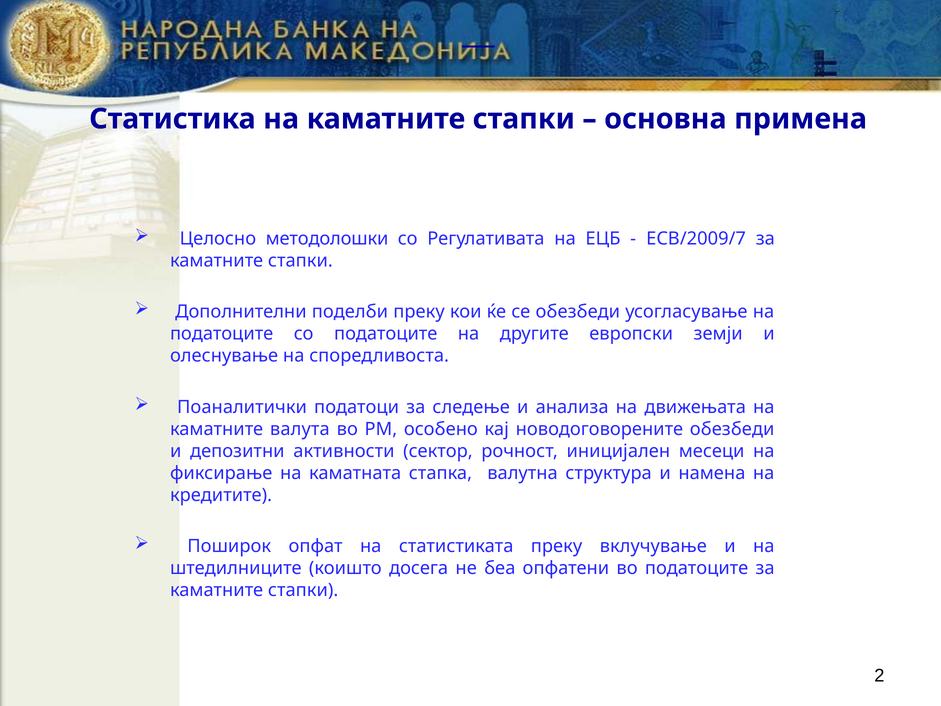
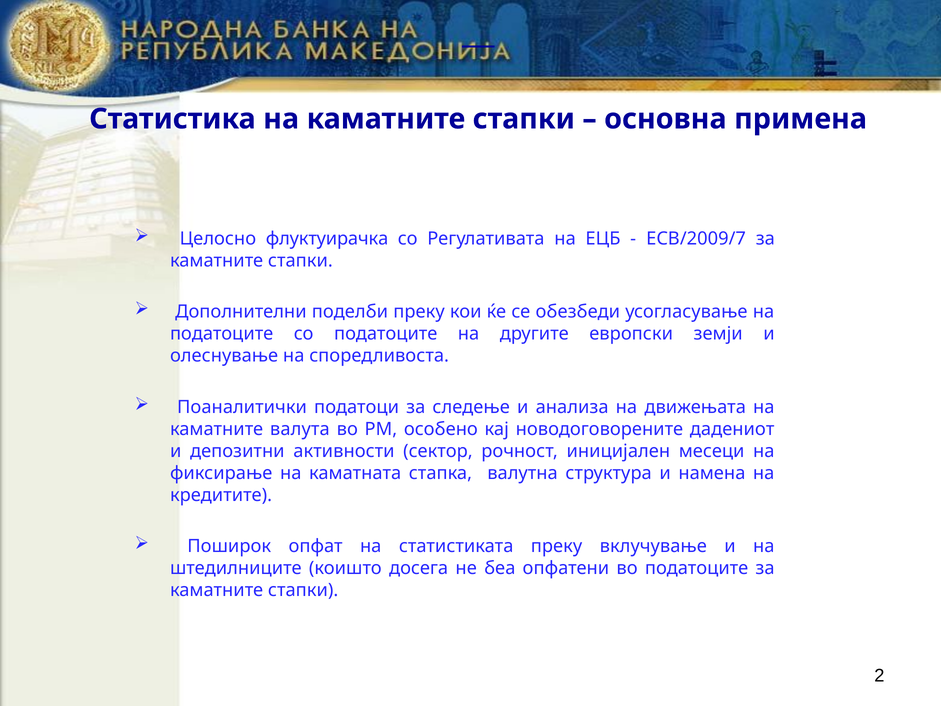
методолошки: методолошки -> флуктуирачка
новодоговорените обезбеди: обезбеди -> дадениот
